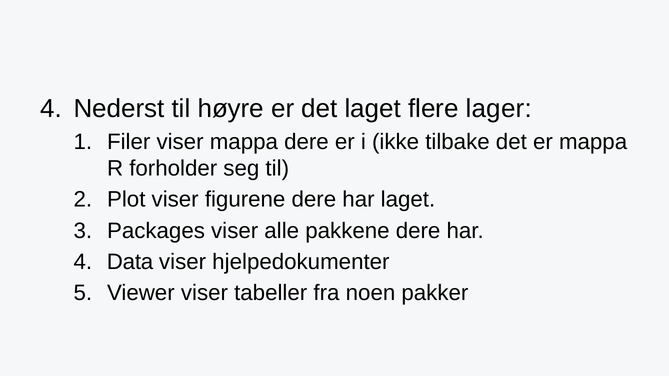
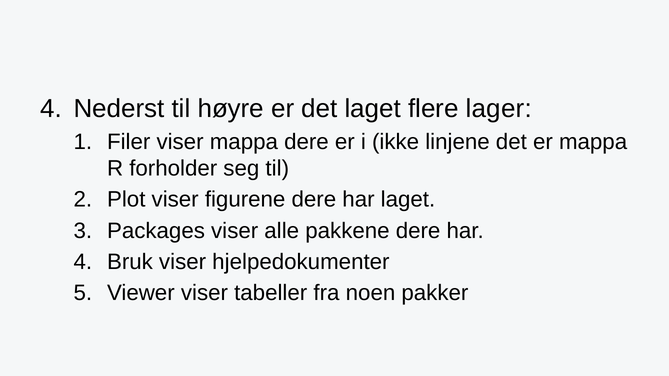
tilbake: tilbake -> linjene
Data: Data -> Bruk
